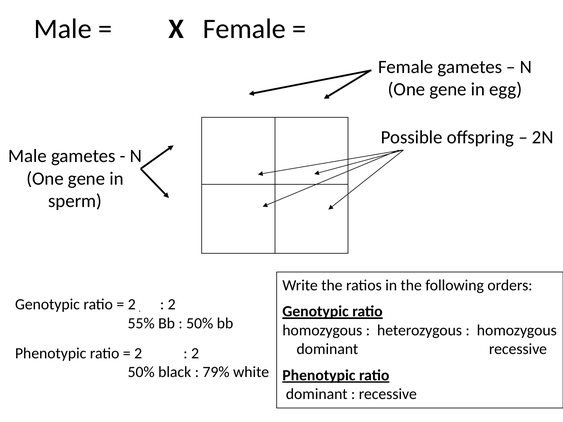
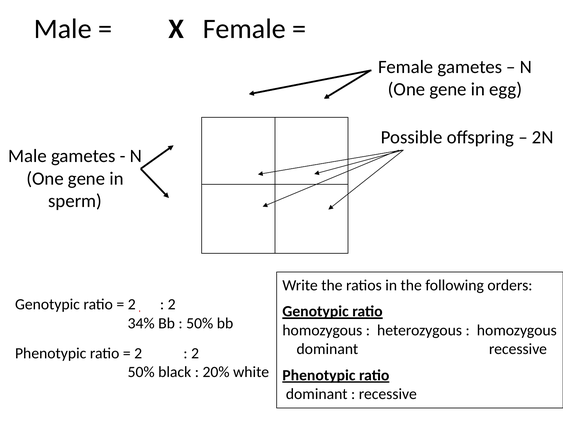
55%: 55% -> 34%
79%: 79% -> 20%
